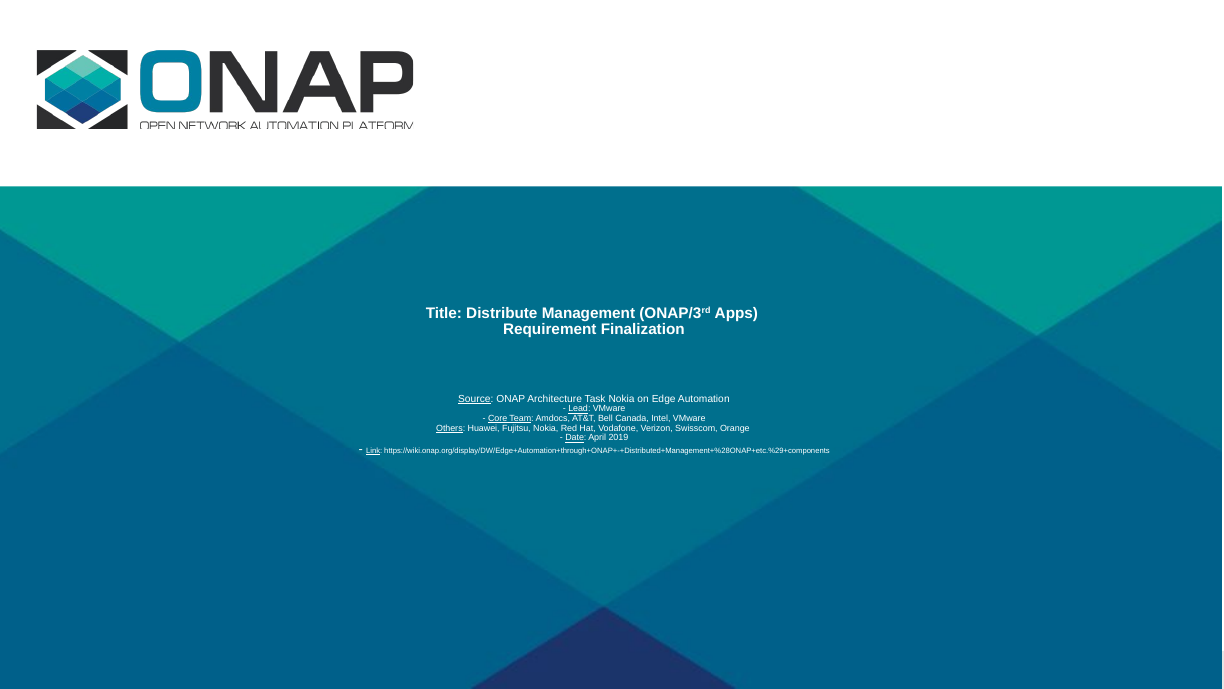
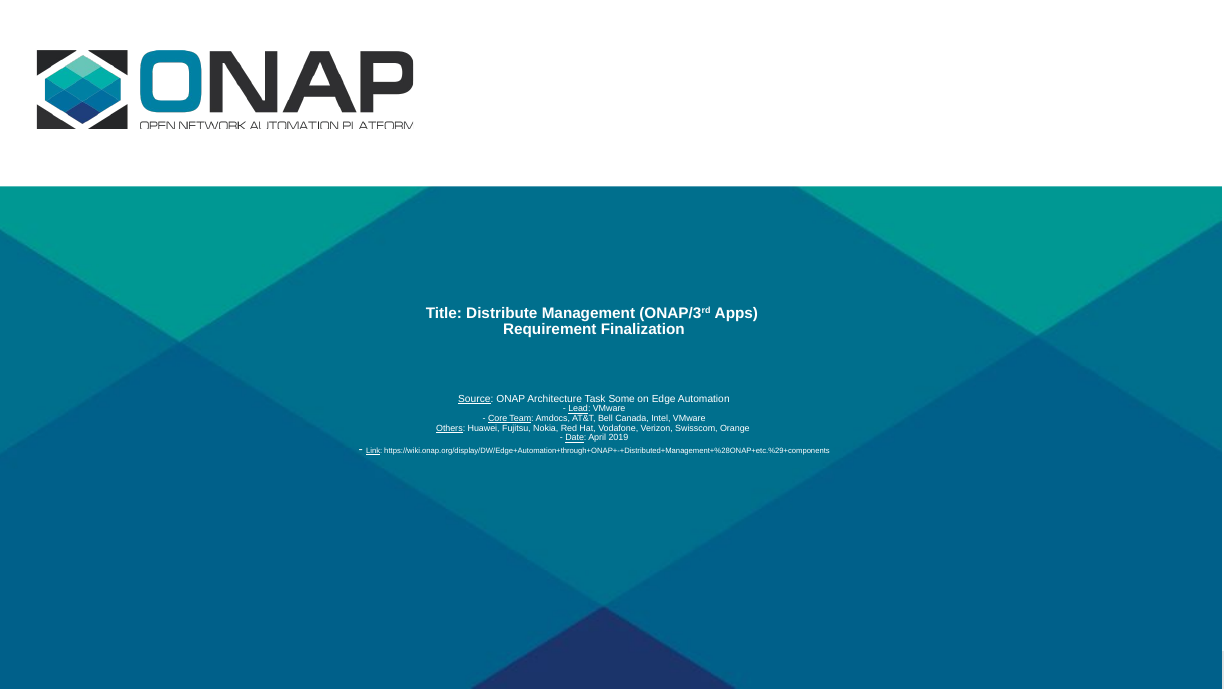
Task Nokia: Nokia -> Some
